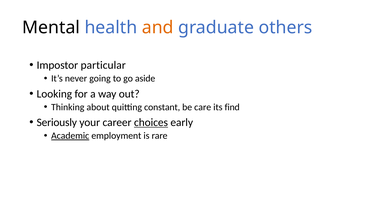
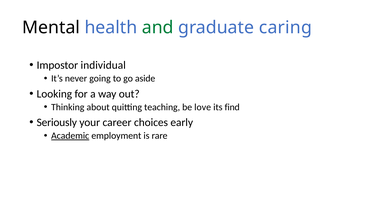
and colour: orange -> green
others: others -> caring
particular: particular -> individual
constant: constant -> teaching
care: care -> love
choices underline: present -> none
